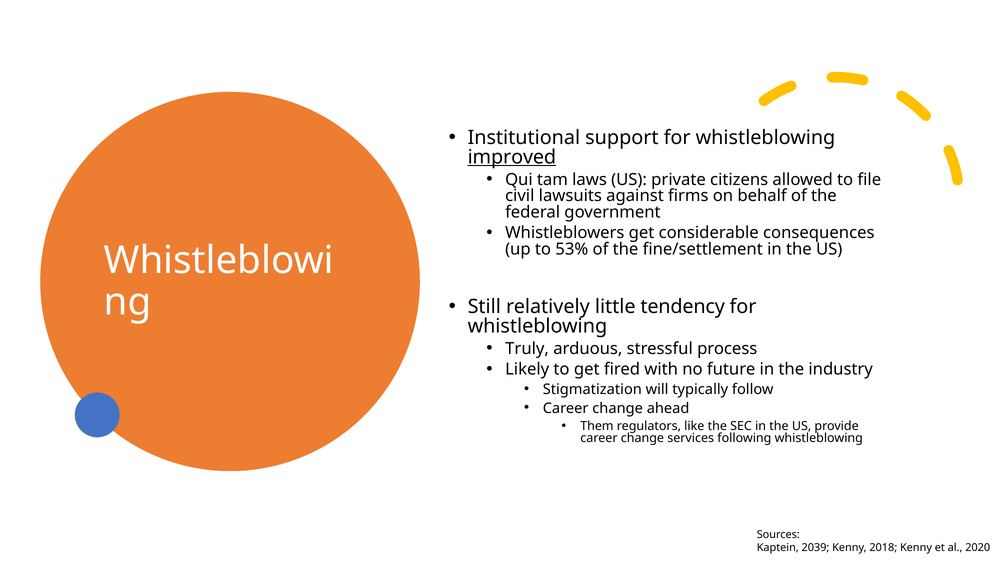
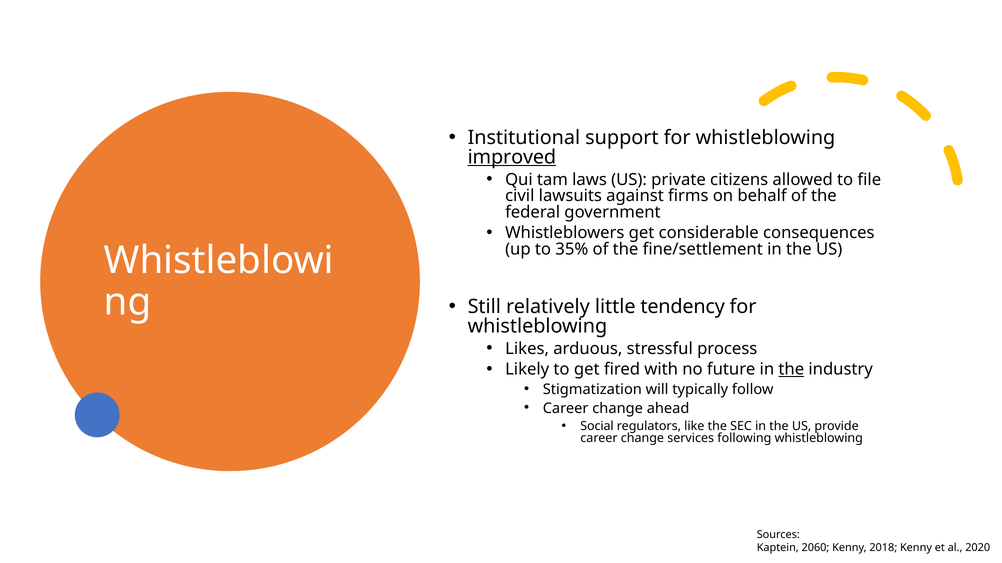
53%: 53% -> 35%
Truly: Truly -> Likes
the at (791, 370) underline: none -> present
Them: Them -> Social
2039: 2039 -> 2060
